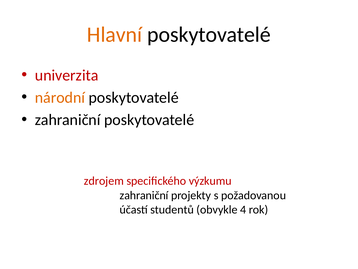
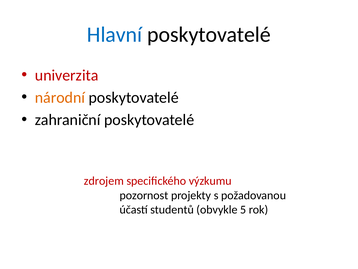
Hlavní colour: orange -> blue
zahraniční at (144, 195): zahraniční -> pozornost
4: 4 -> 5
